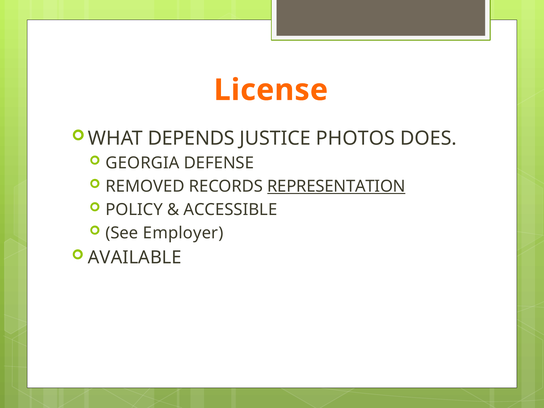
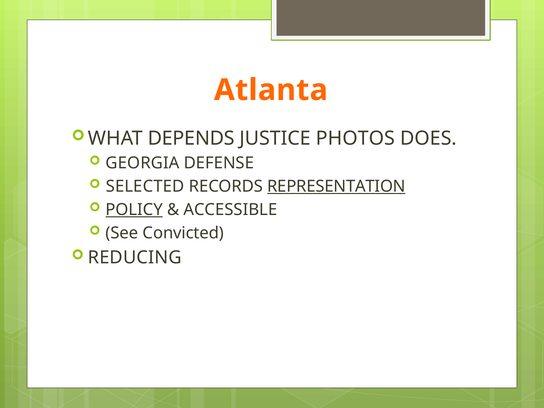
License: License -> Atlanta
REMOVED: REMOVED -> SELECTED
POLICY underline: none -> present
Employer: Employer -> Convicted
AVAILABLE: AVAILABLE -> REDUCING
